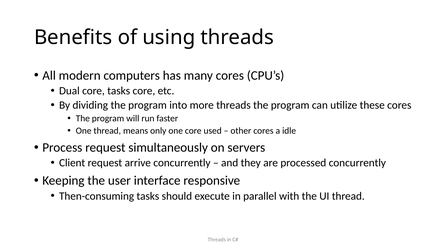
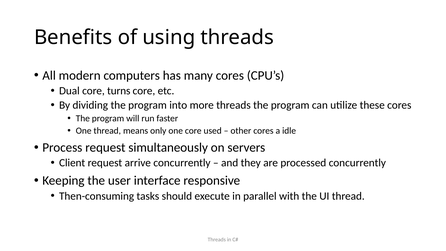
core tasks: tasks -> turns
